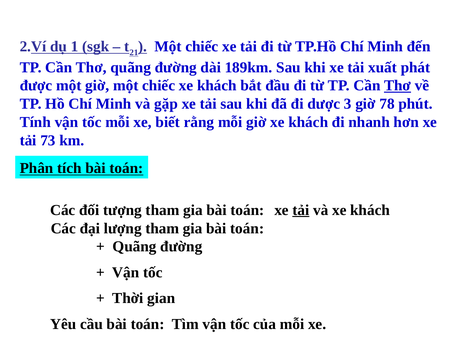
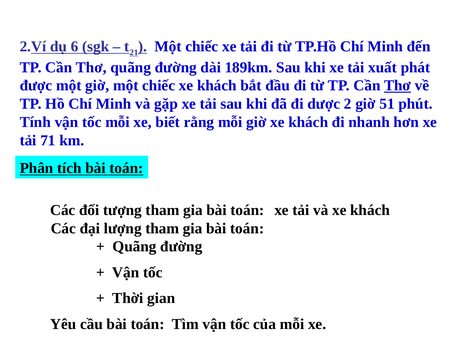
1: 1 -> 6
3: 3 -> 2
78: 78 -> 51
73: 73 -> 71
tải at (301, 210) underline: present -> none
